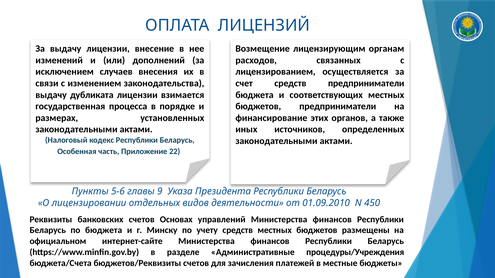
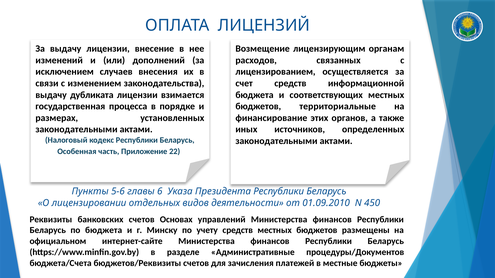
средств предприниматели: предприниматели -> информационной
бюджетов предприниматели: предприниматели -> территориальные
9: 9 -> 6
процедуры/Учреждения: процедуры/Учреждения -> процедуры/Документов
